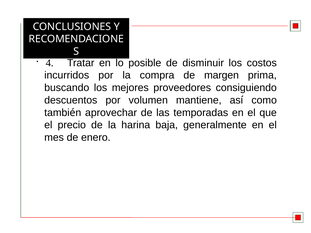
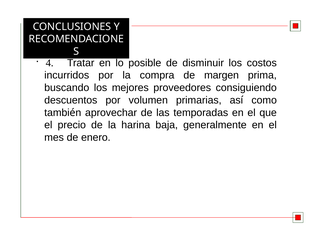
mantiene: mantiene -> primarias
